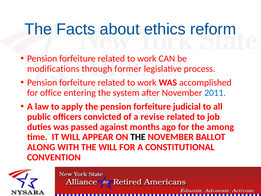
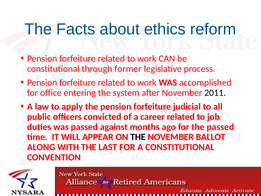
modifications at (53, 69): modifications -> constitutional
2011 colour: blue -> black
revise: revise -> career
the among: among -> passed
THE WILL: WILL -> LAST
